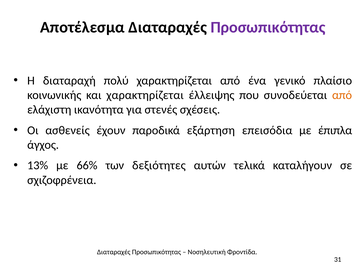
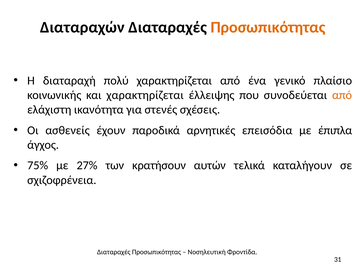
Αποτέλεσμα: Αποτέλεσμα -> Διαταραχών
Προσωπικότητας at (268, 27) colour: purple -> orange
εξάρτηση: εξάρτηση -> αρνητικές
13%: 13% -> 75%
66%: 66% -> 27%
δεξιότητες: δεξιότητες -> κρατήσουν
